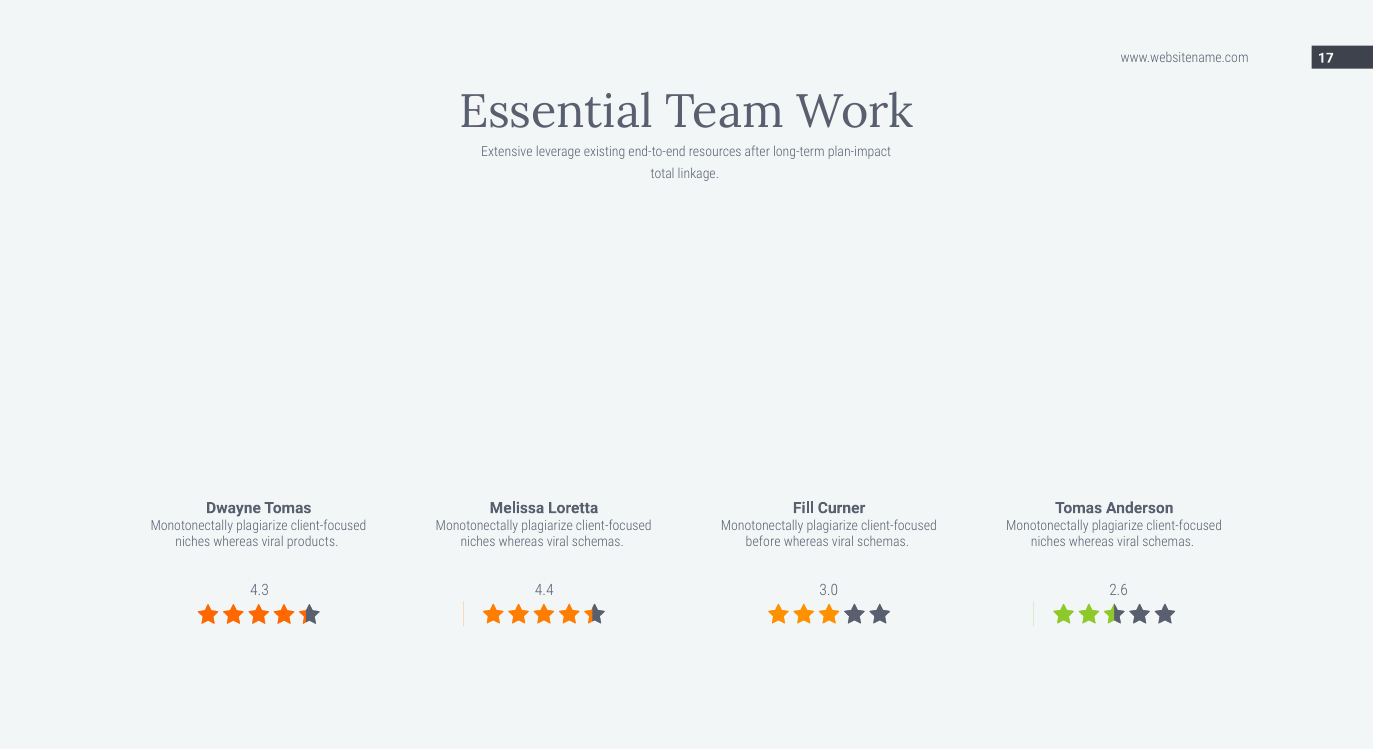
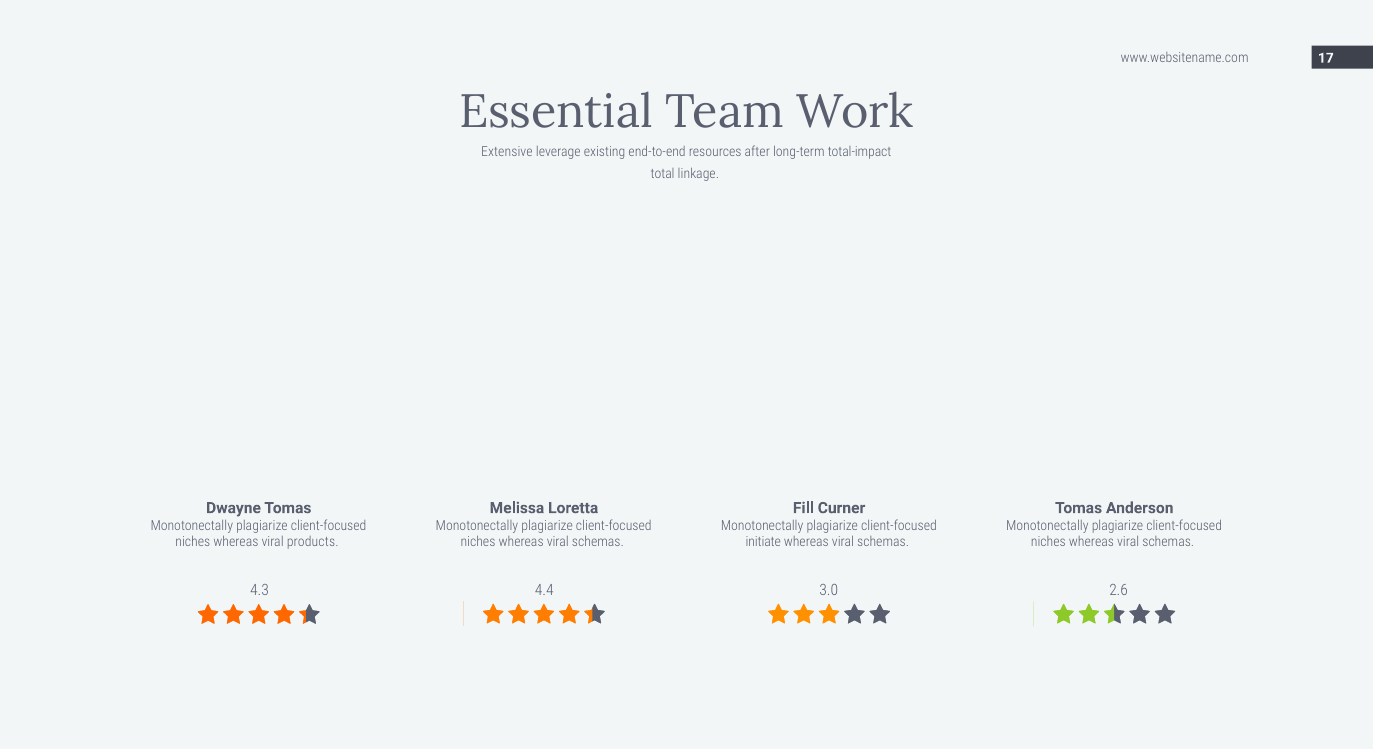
plan-impact: plan-impact -> total-impact
before: before -> initiate
